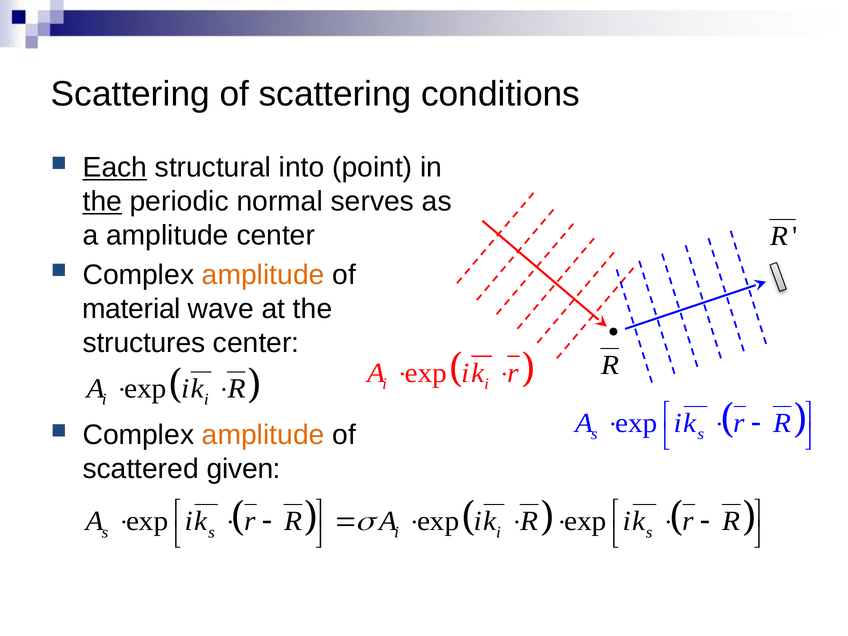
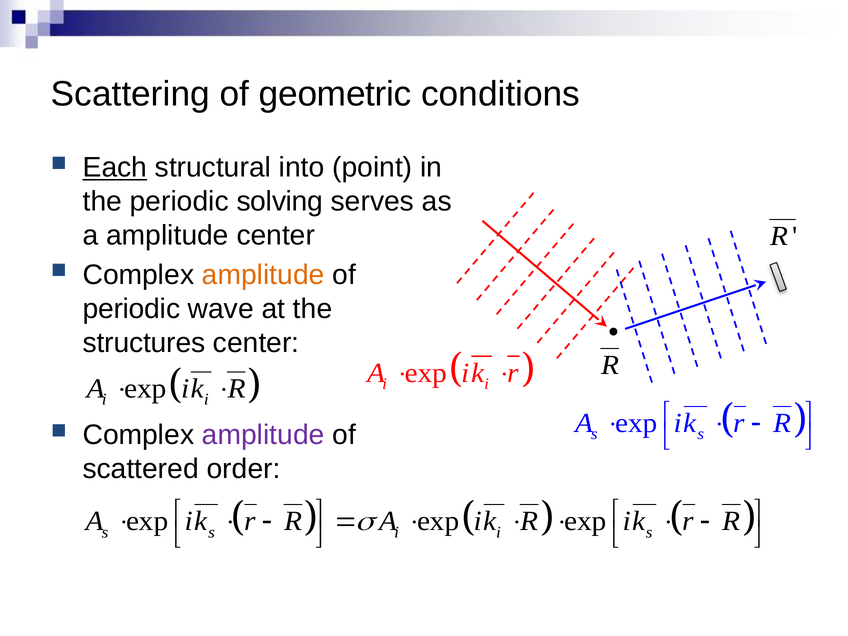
of scattering: scattering -> geometric
the at (102, 201) underline: present -> none
normal: normal -> solving
material at (131, 309): material -> periodic
amplitude at (263, 435) colour: orange -> purple
given: given -> order
